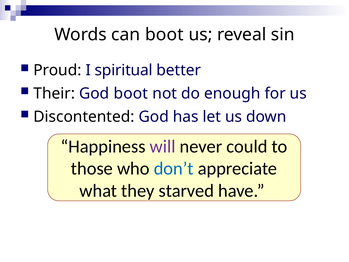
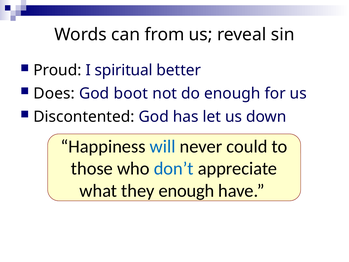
can boot: boot -> from
Their: Their -> Does
will colour: purple -> blue
they starved: starved -> enough
